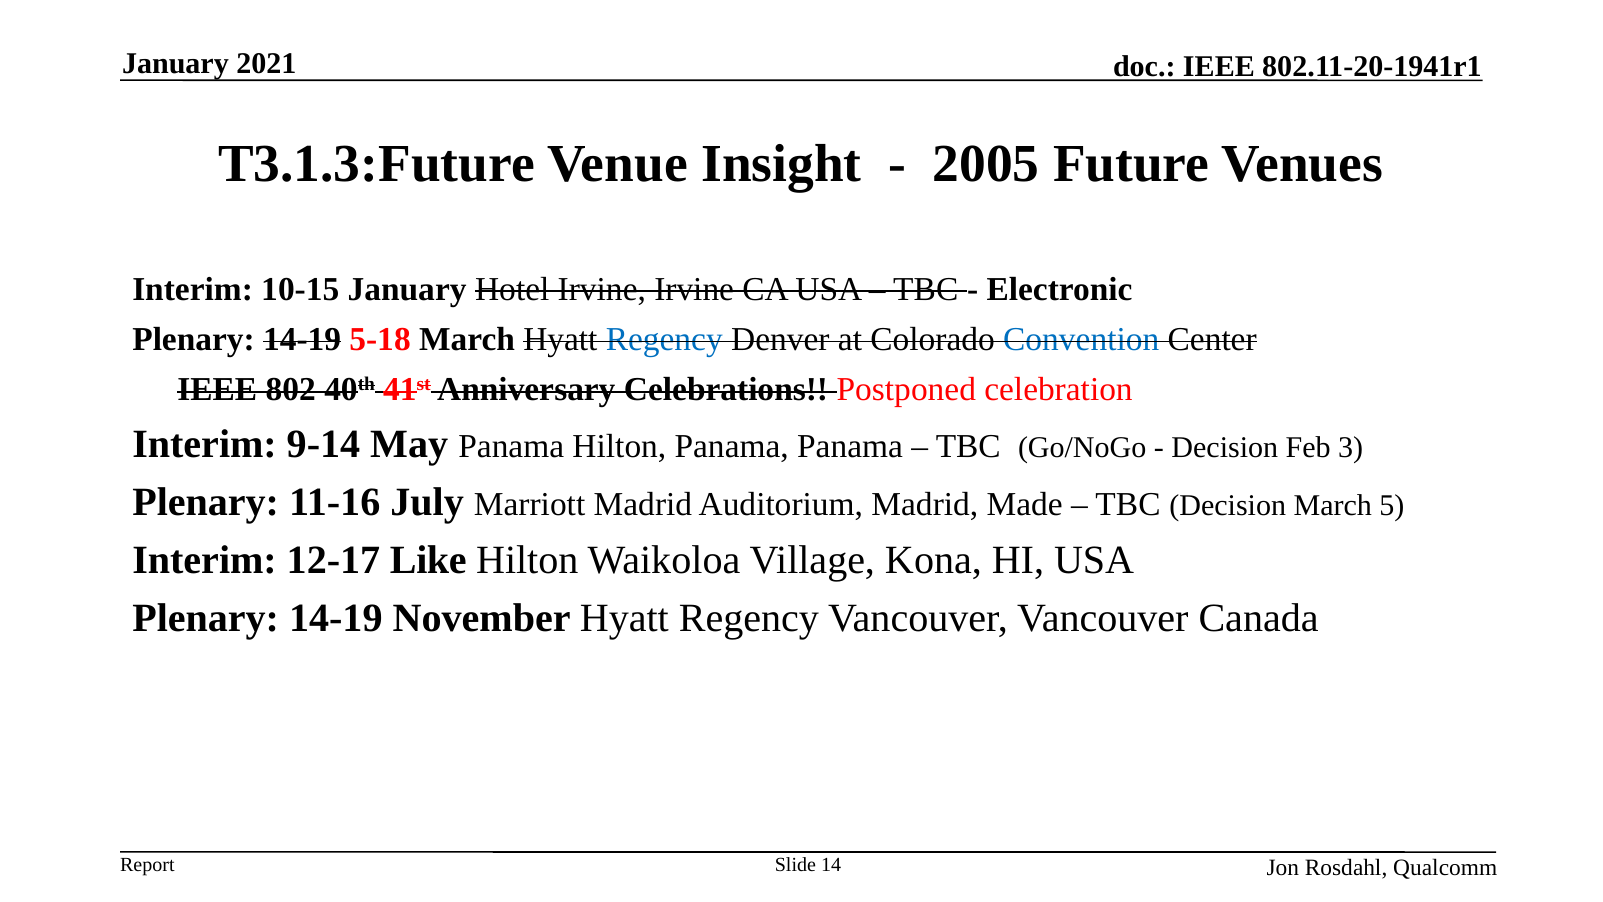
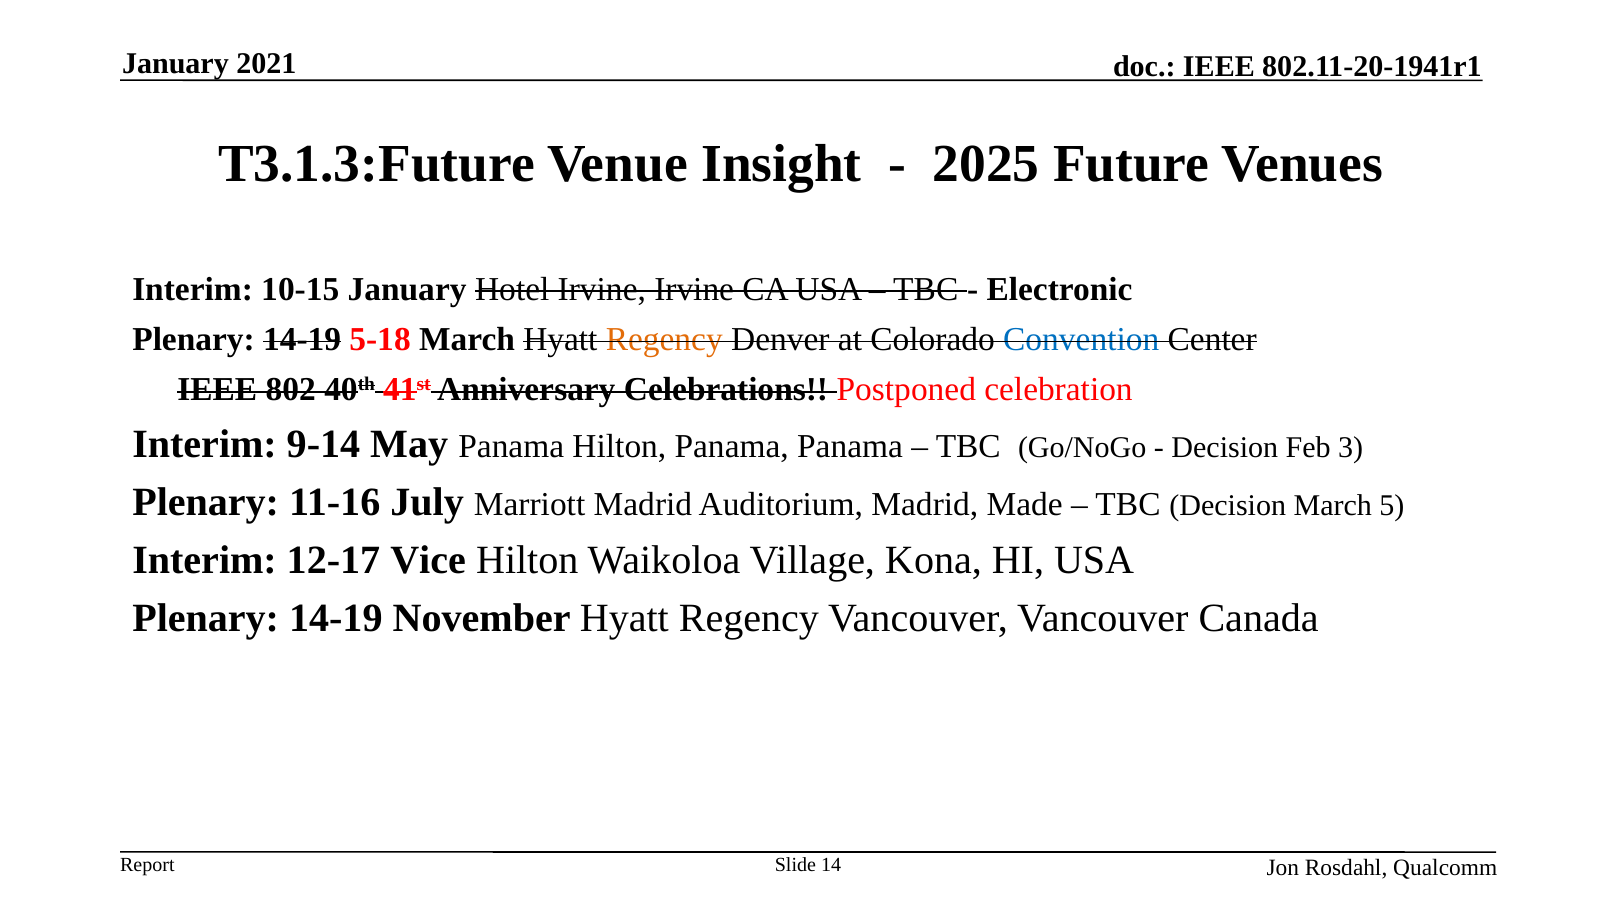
2005: 2005 -> 2025
Regency at (664, 339) colour: blue -> orange
Like: Like -> Vice
